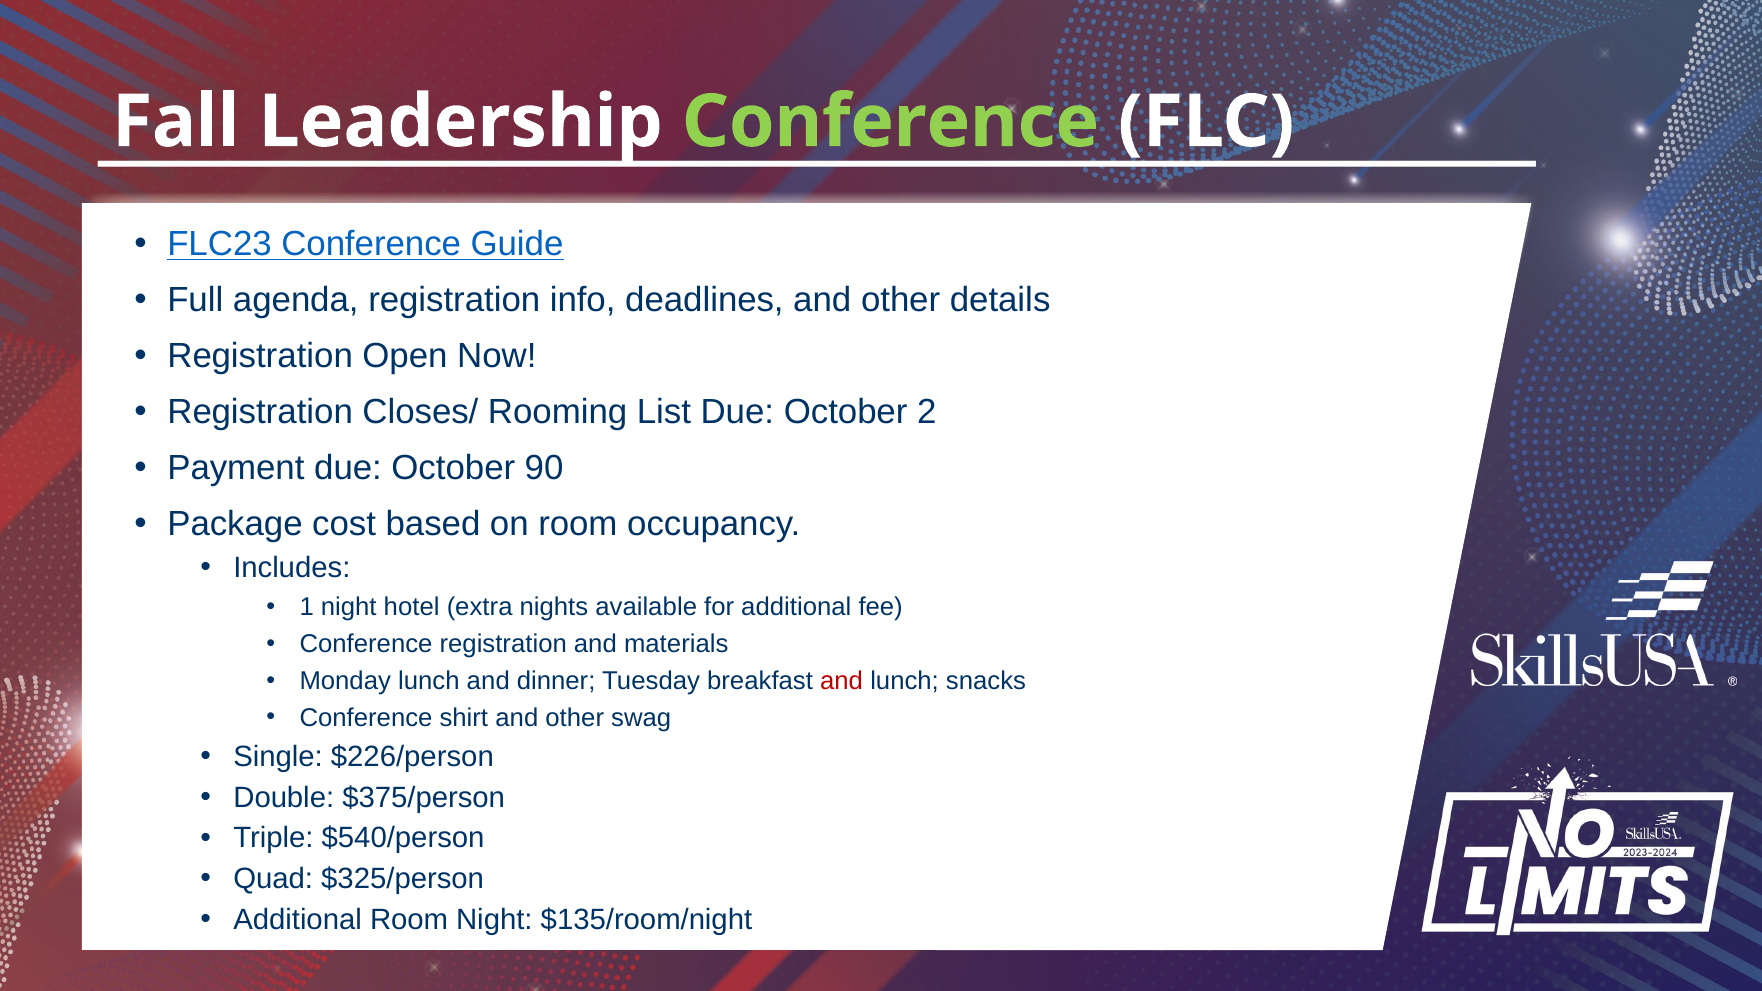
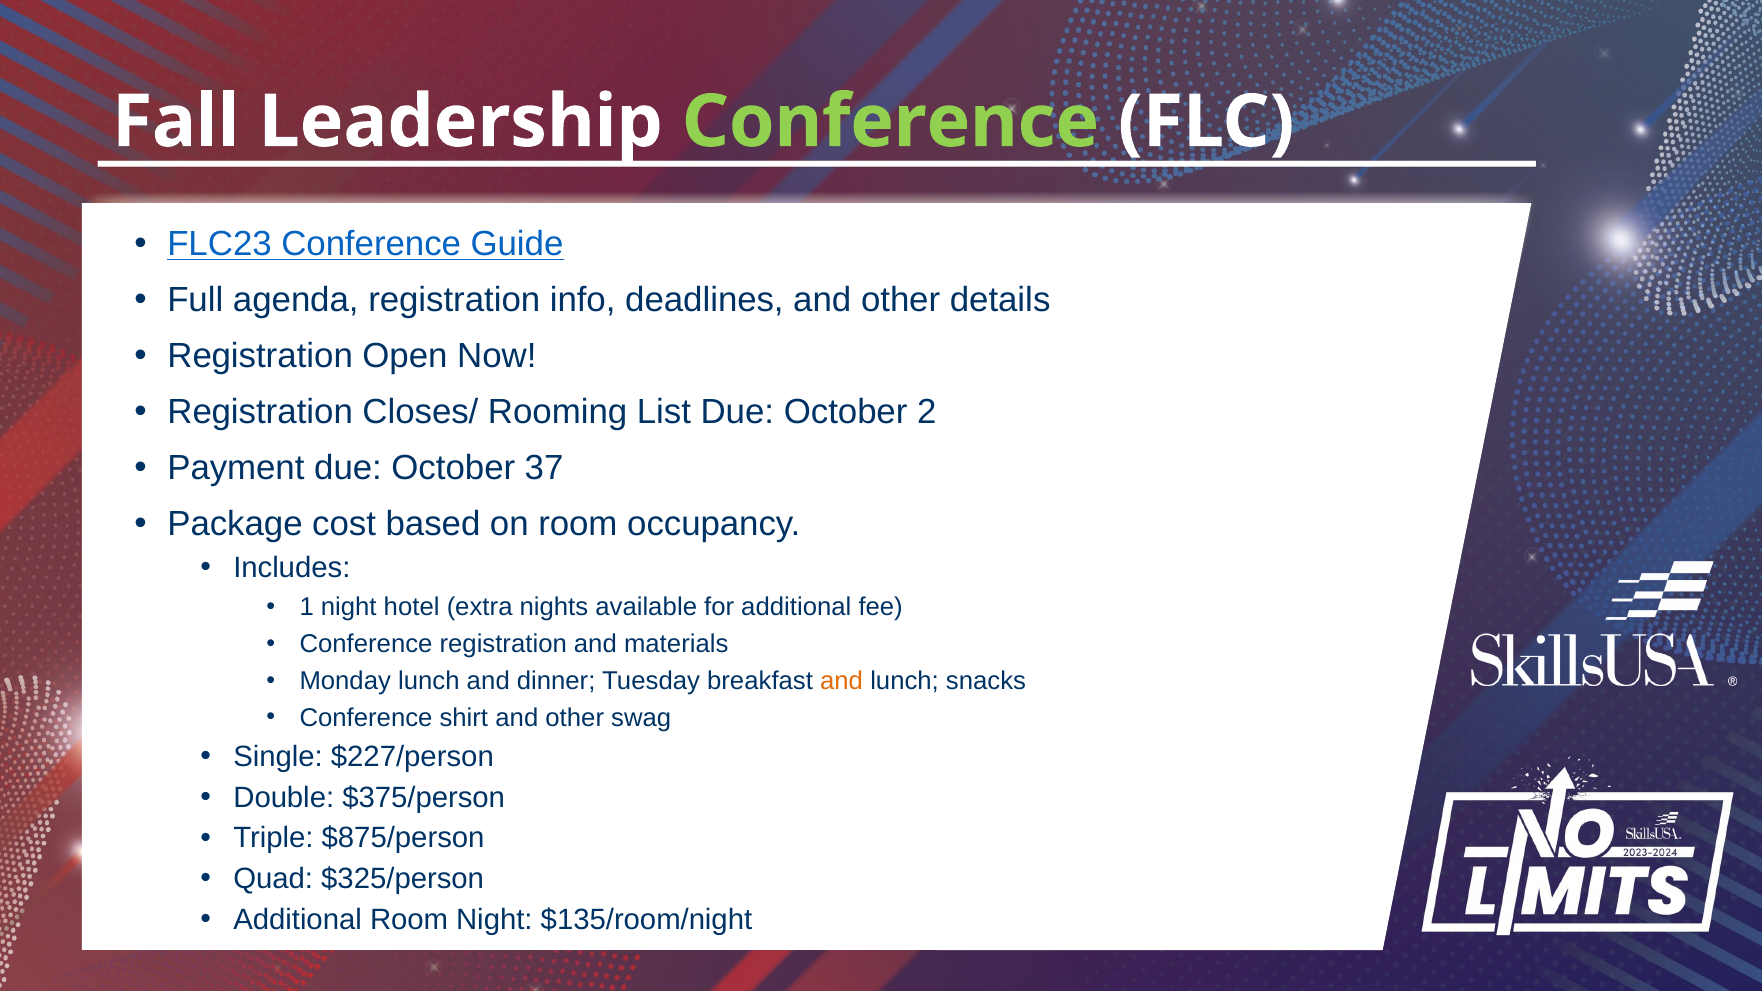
90: 90 -> 37
and at (842, 681) colour: red -> orange
$226/person: $226/person -> $227/person
$540/person: $540/person -> $875/person
